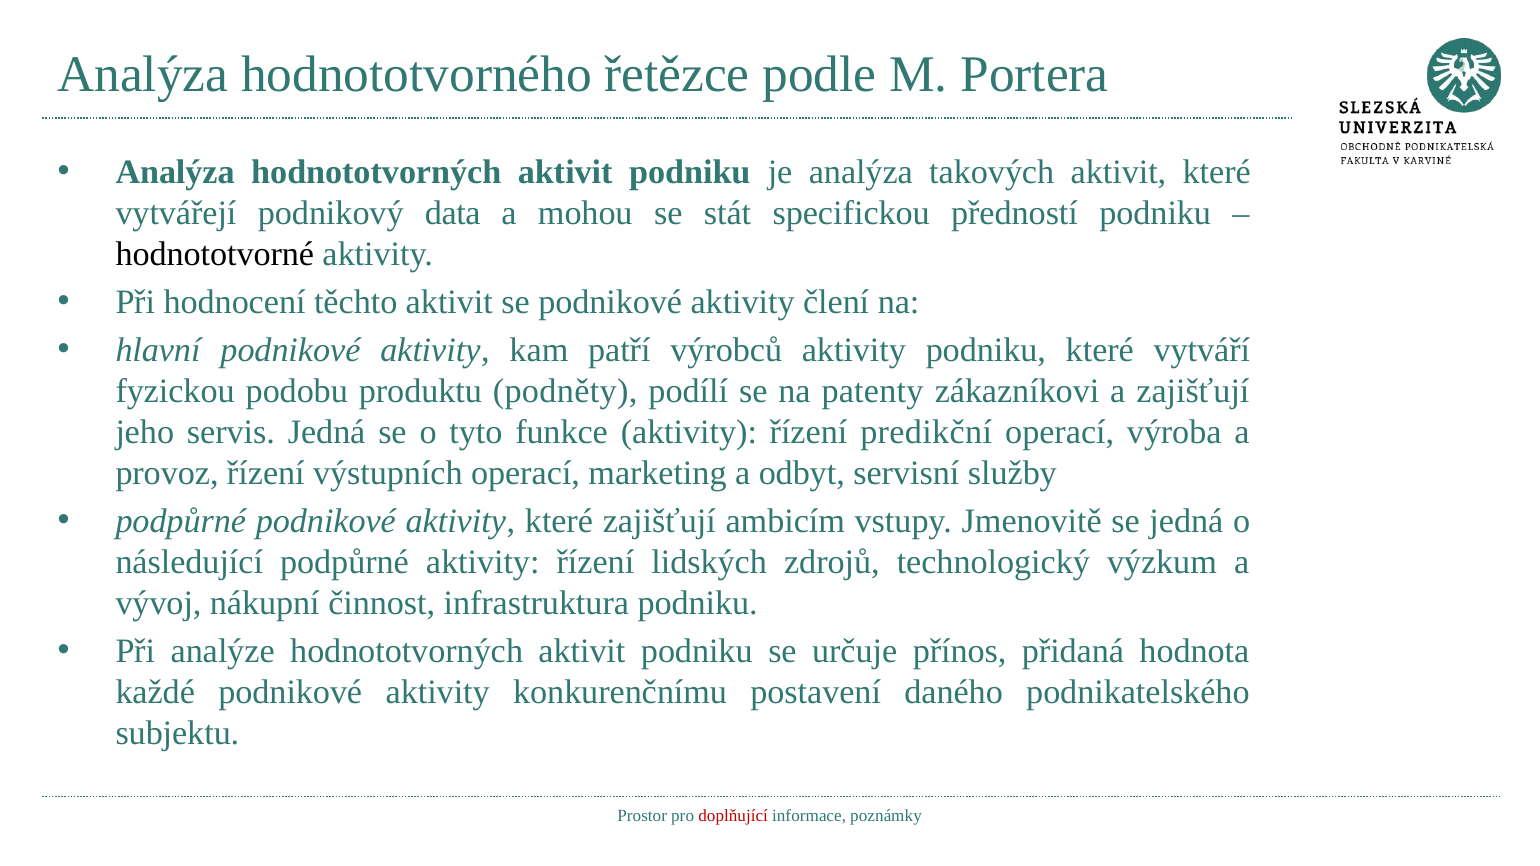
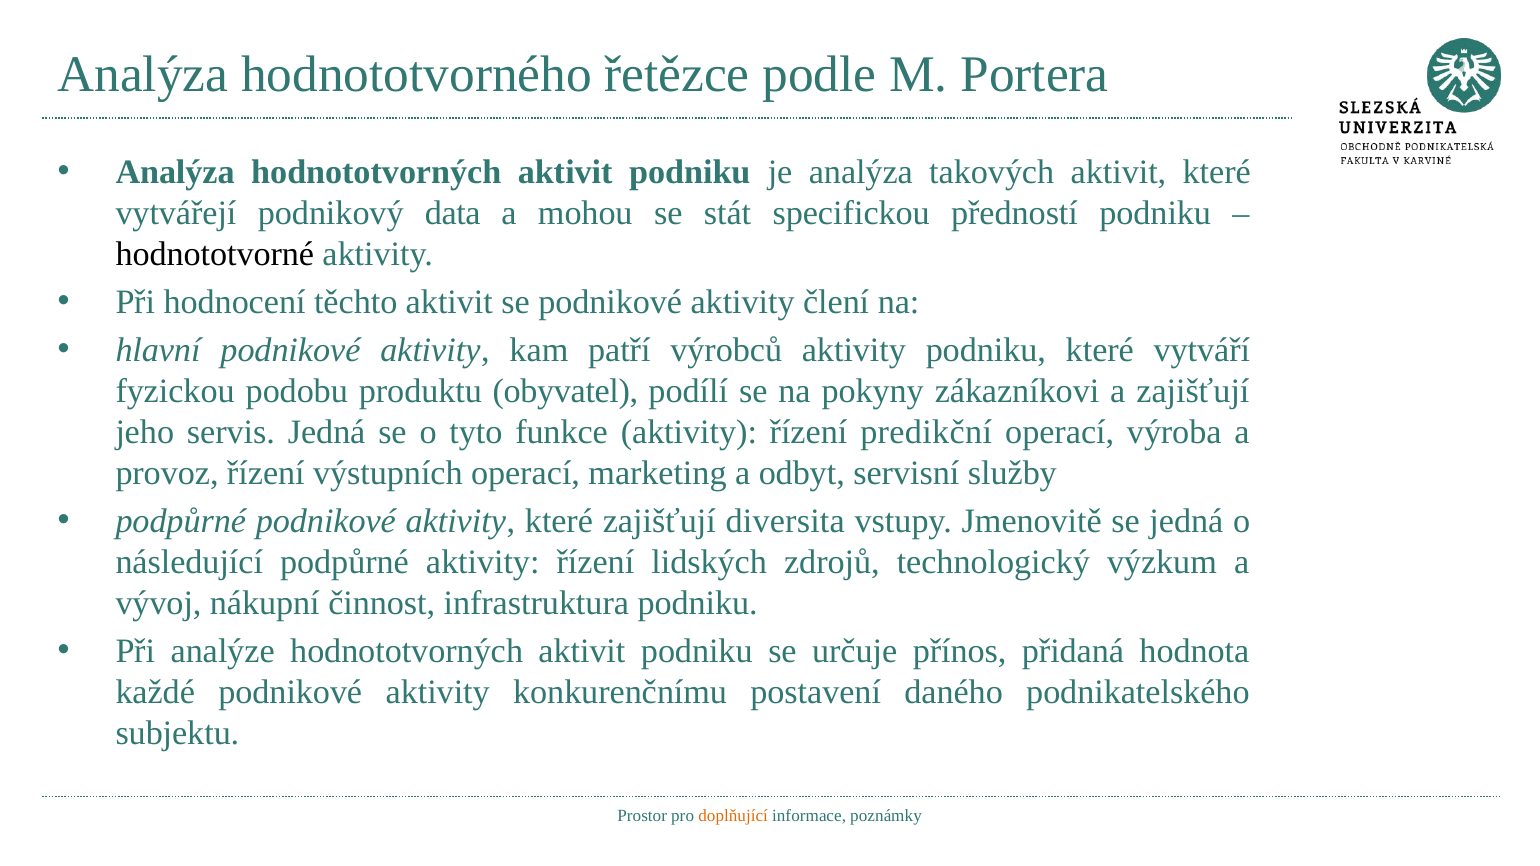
podněty: podněty -> obyvatel
patenty: patenty -> pokyny
ambicím: ambicím -> diversita
doplňující colour: red -> orange
